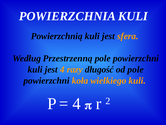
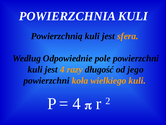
Przestrzenną: Przestrzenną -> Odpowiednie
od pole: pole -> jego
